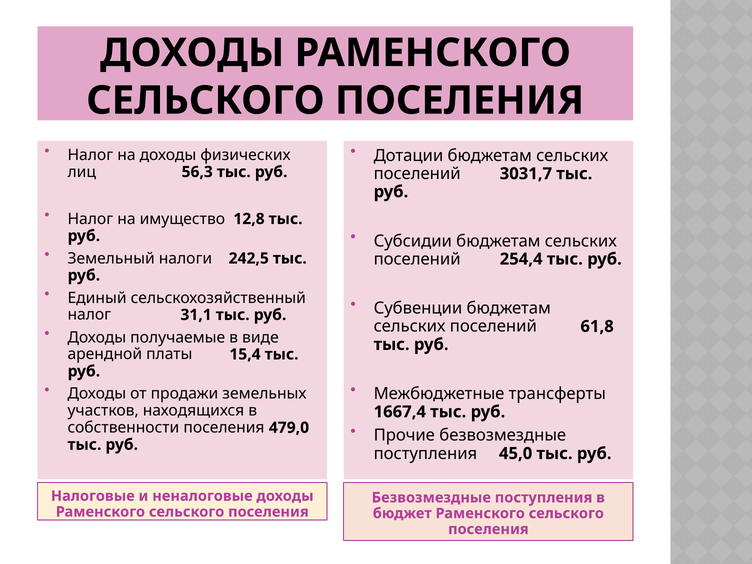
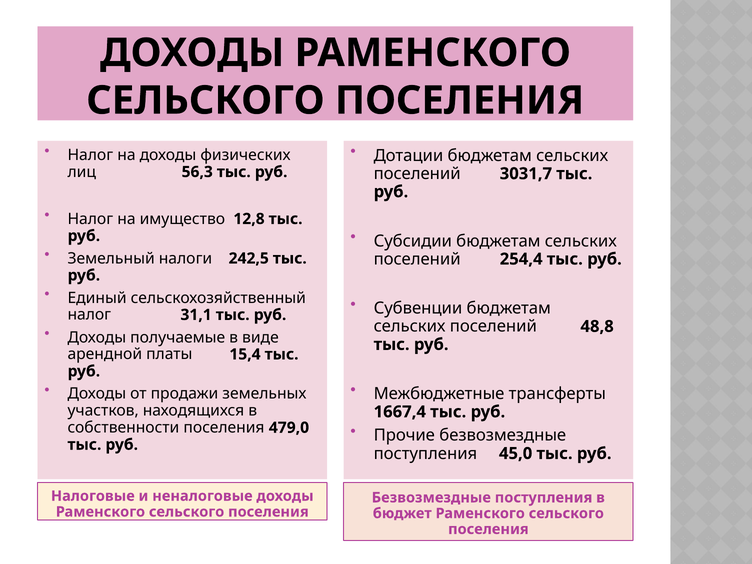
61,8: 61,8 -> 48,8
